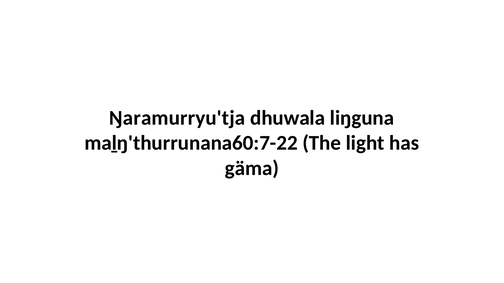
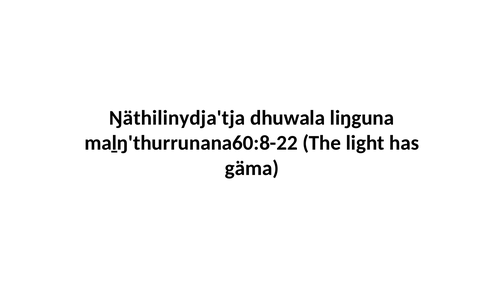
Ŋaramurryu'tja: Ŋaramurryu'tja -> Ŋäthilinydja'tja
maḻŋ'thurrunana60:7-22: maḻŋ'thurrunana60:7-22 -> maḻŋ'thurrunana60:8-22
